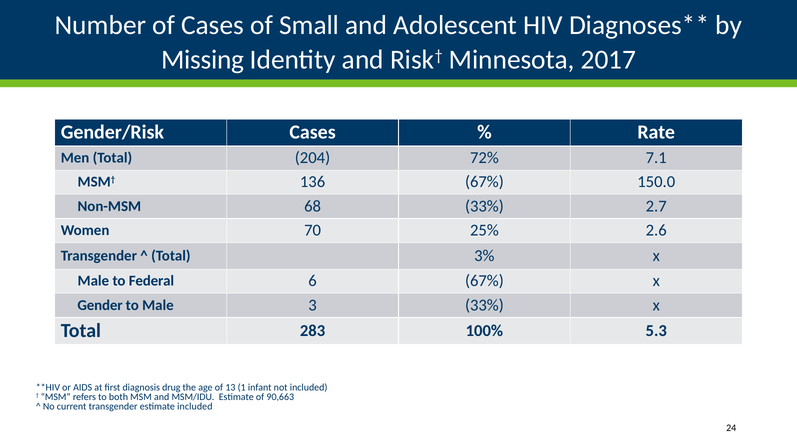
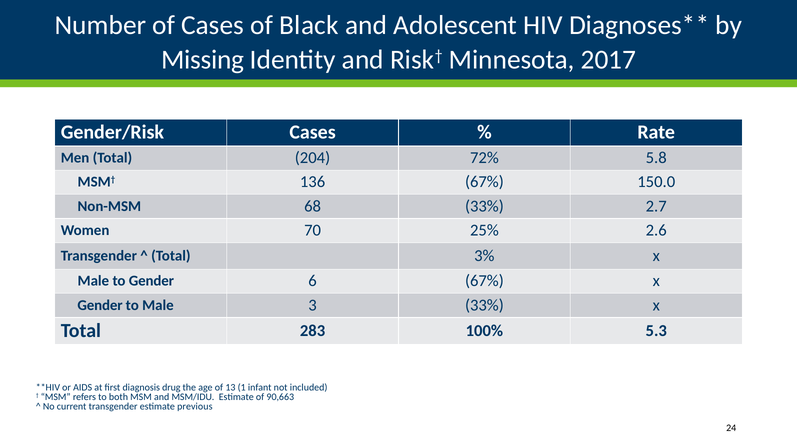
Small: Small -> Black
7.1: 7.1 -> 5.8
to Federal: Federal -> Gender
estimate included: included -> previous
